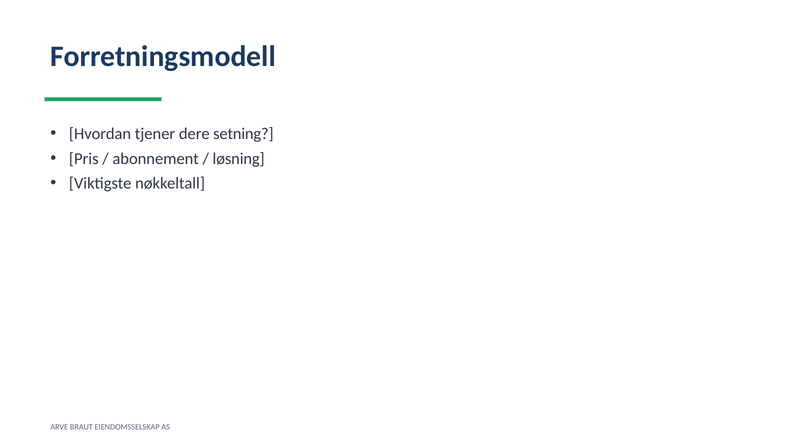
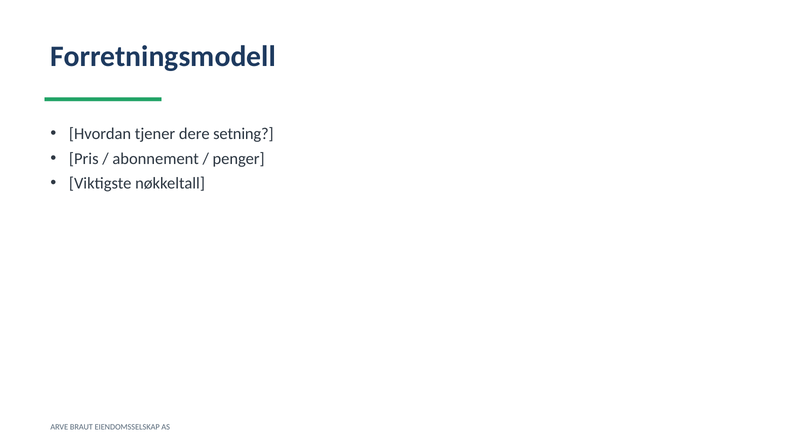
løsning: løsning -> penger
